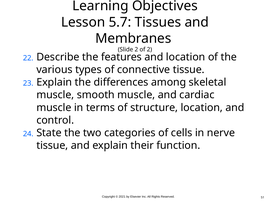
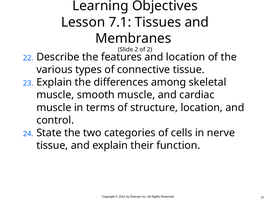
5.7: 5.7 -> 7.1
